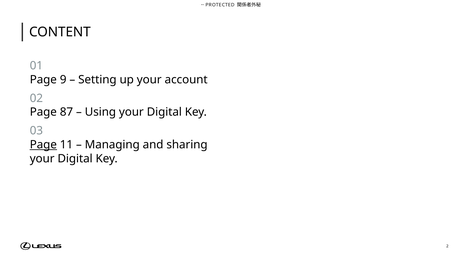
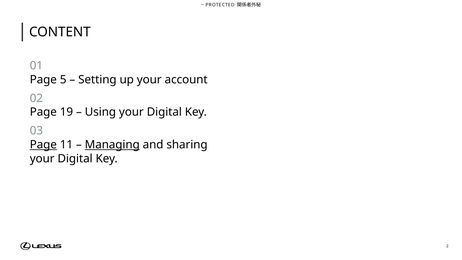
9: 9 -> 5
87: 87 -> 19
Managing underline: none -> present
